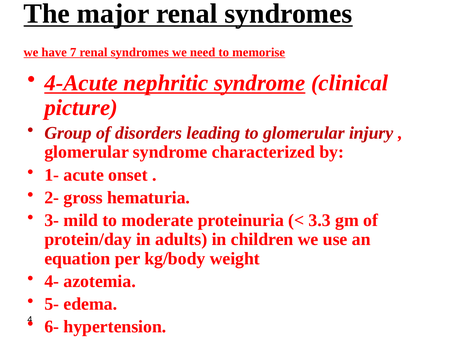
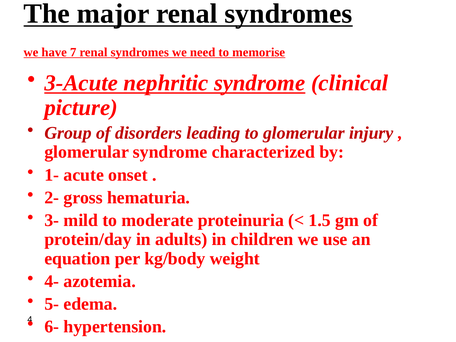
4-Acute: 4-Acute -> 3-Acute
3.3: 3.3 -> 1.5
